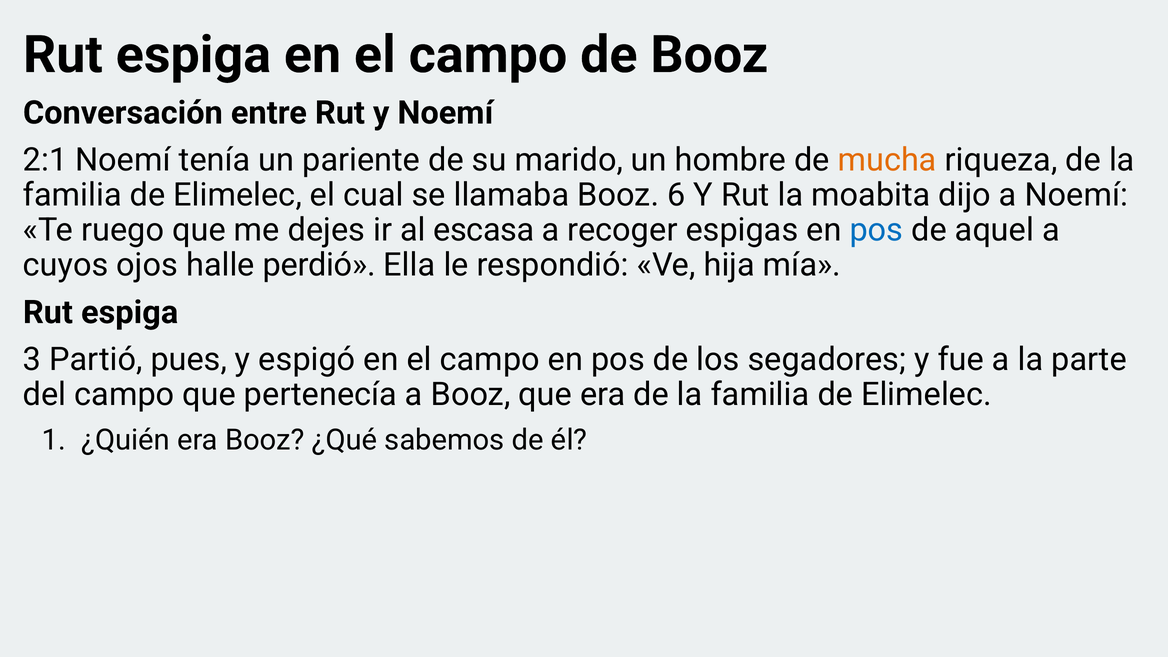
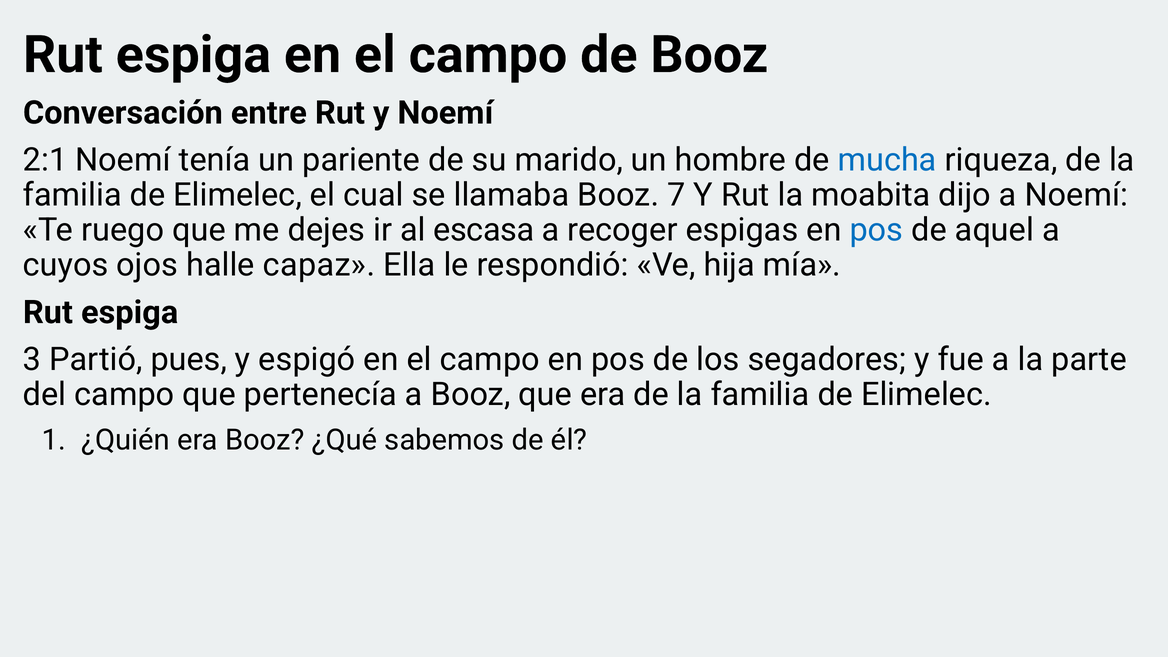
mucha colour: orange -> blue
6: 6 -> 7
perdió: perdió -> capaz
